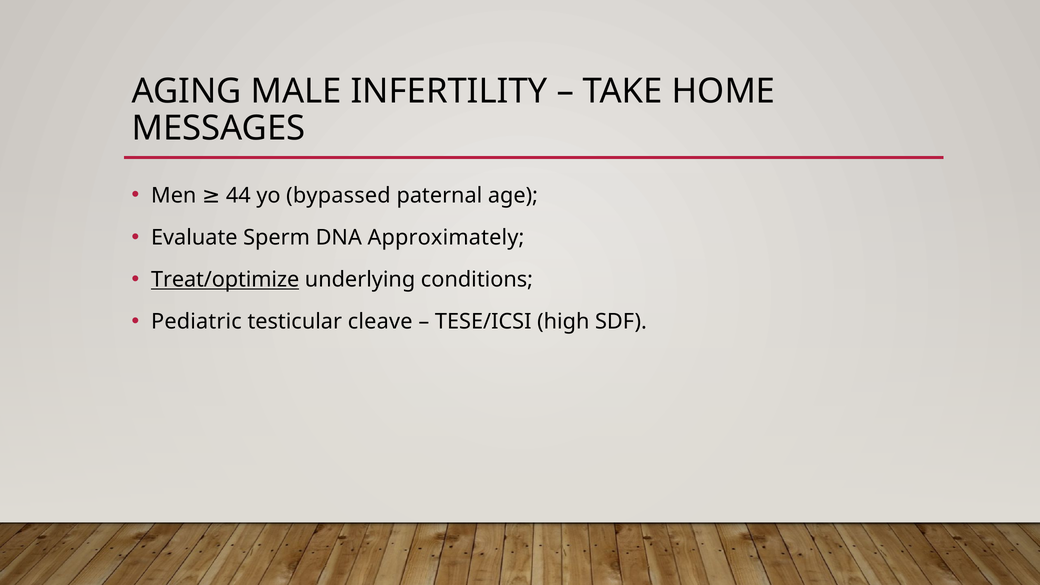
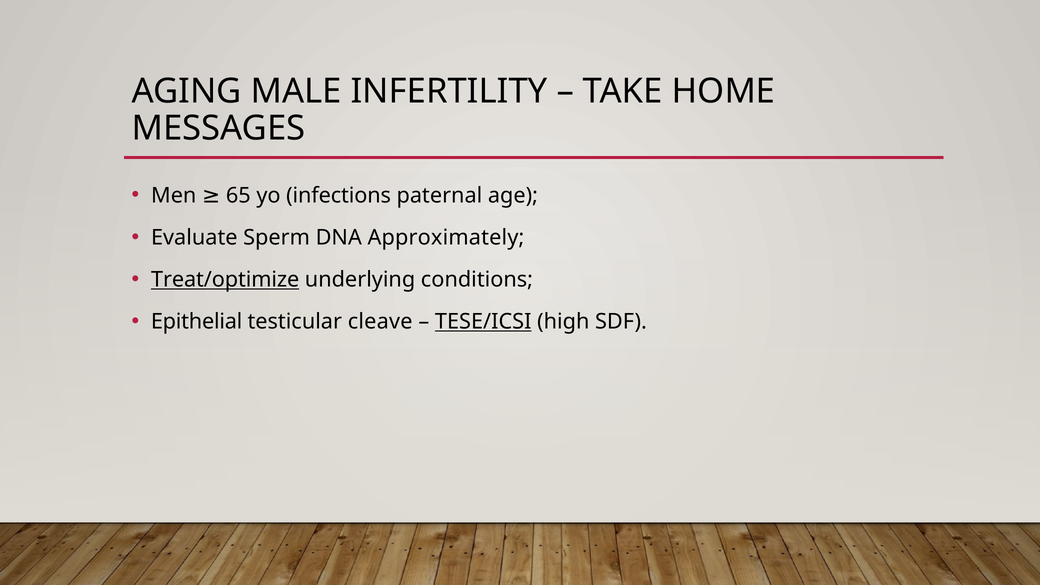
44: 44 -> 65
bypassed: bypassed -> infections
Pediatric: Pediatric -> Epithelial
TESE/ICSI underline: none -> present
